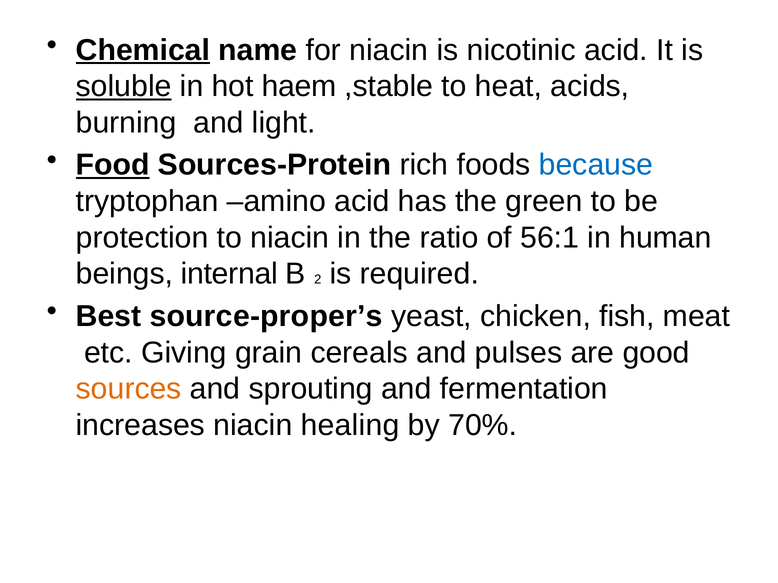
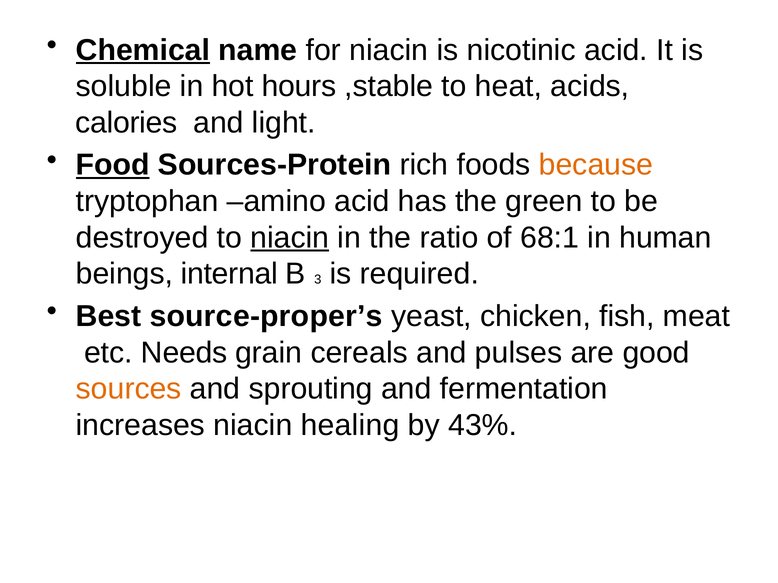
soluble underline: present -> none
haem: haem -> hours
burning: burning -> calories
because colour: blue -> orange
protection: protection -> destroyed
niacin at (290, 238) underline: none -> present
56:1: 56:1 -> 68:1
2: 2 -> 3
Giving: Giving -> Needs
70%: 70% -> 43%
